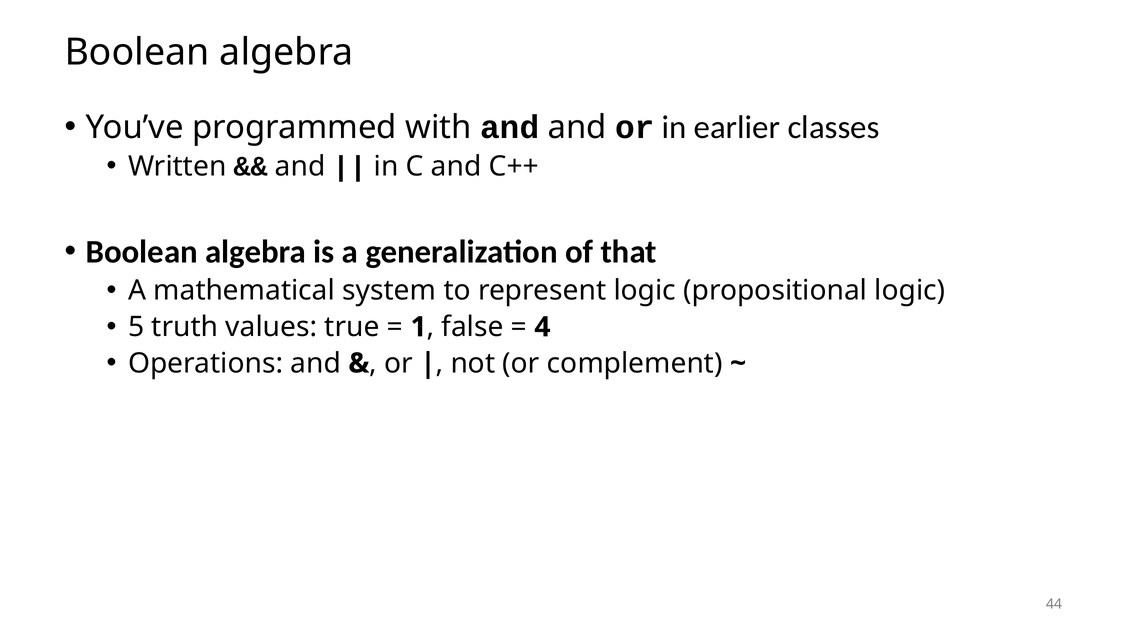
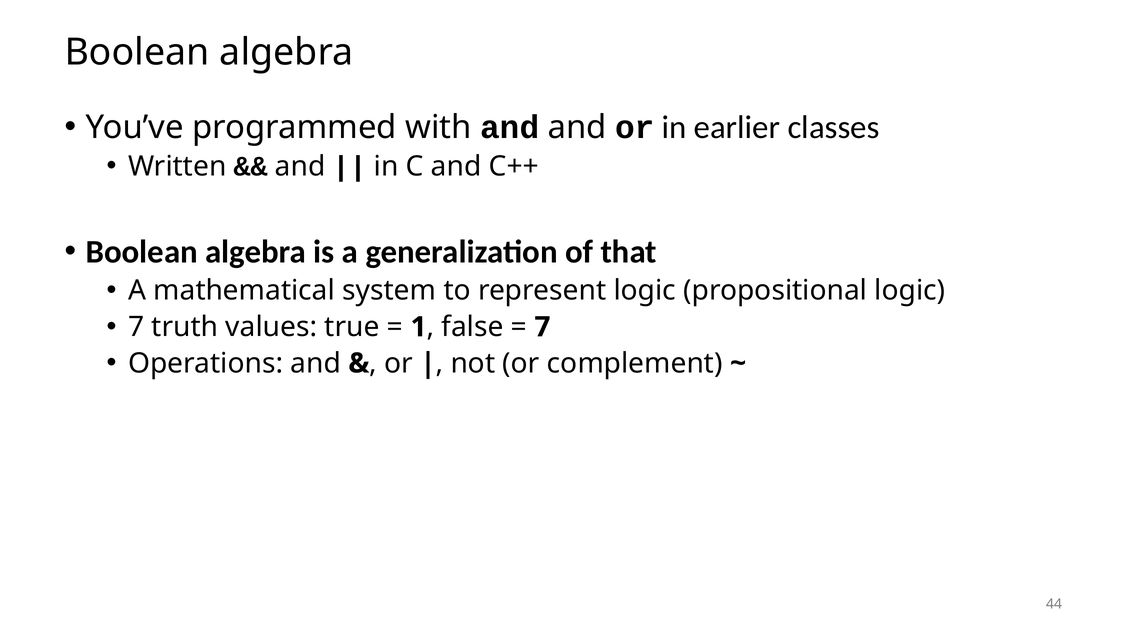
5 at (136, 327): 5 -> 7
4 at (542, 327): 4 -> 7
